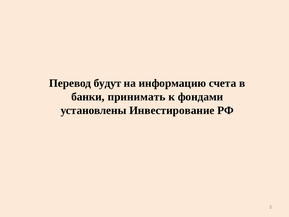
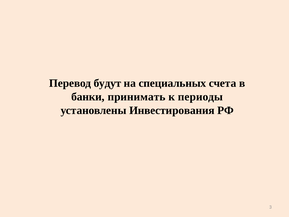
информацию: информацию -> специальных
фондами: фондами -> периоды
Инвестирование: Инвестирование -> Инвестирования
